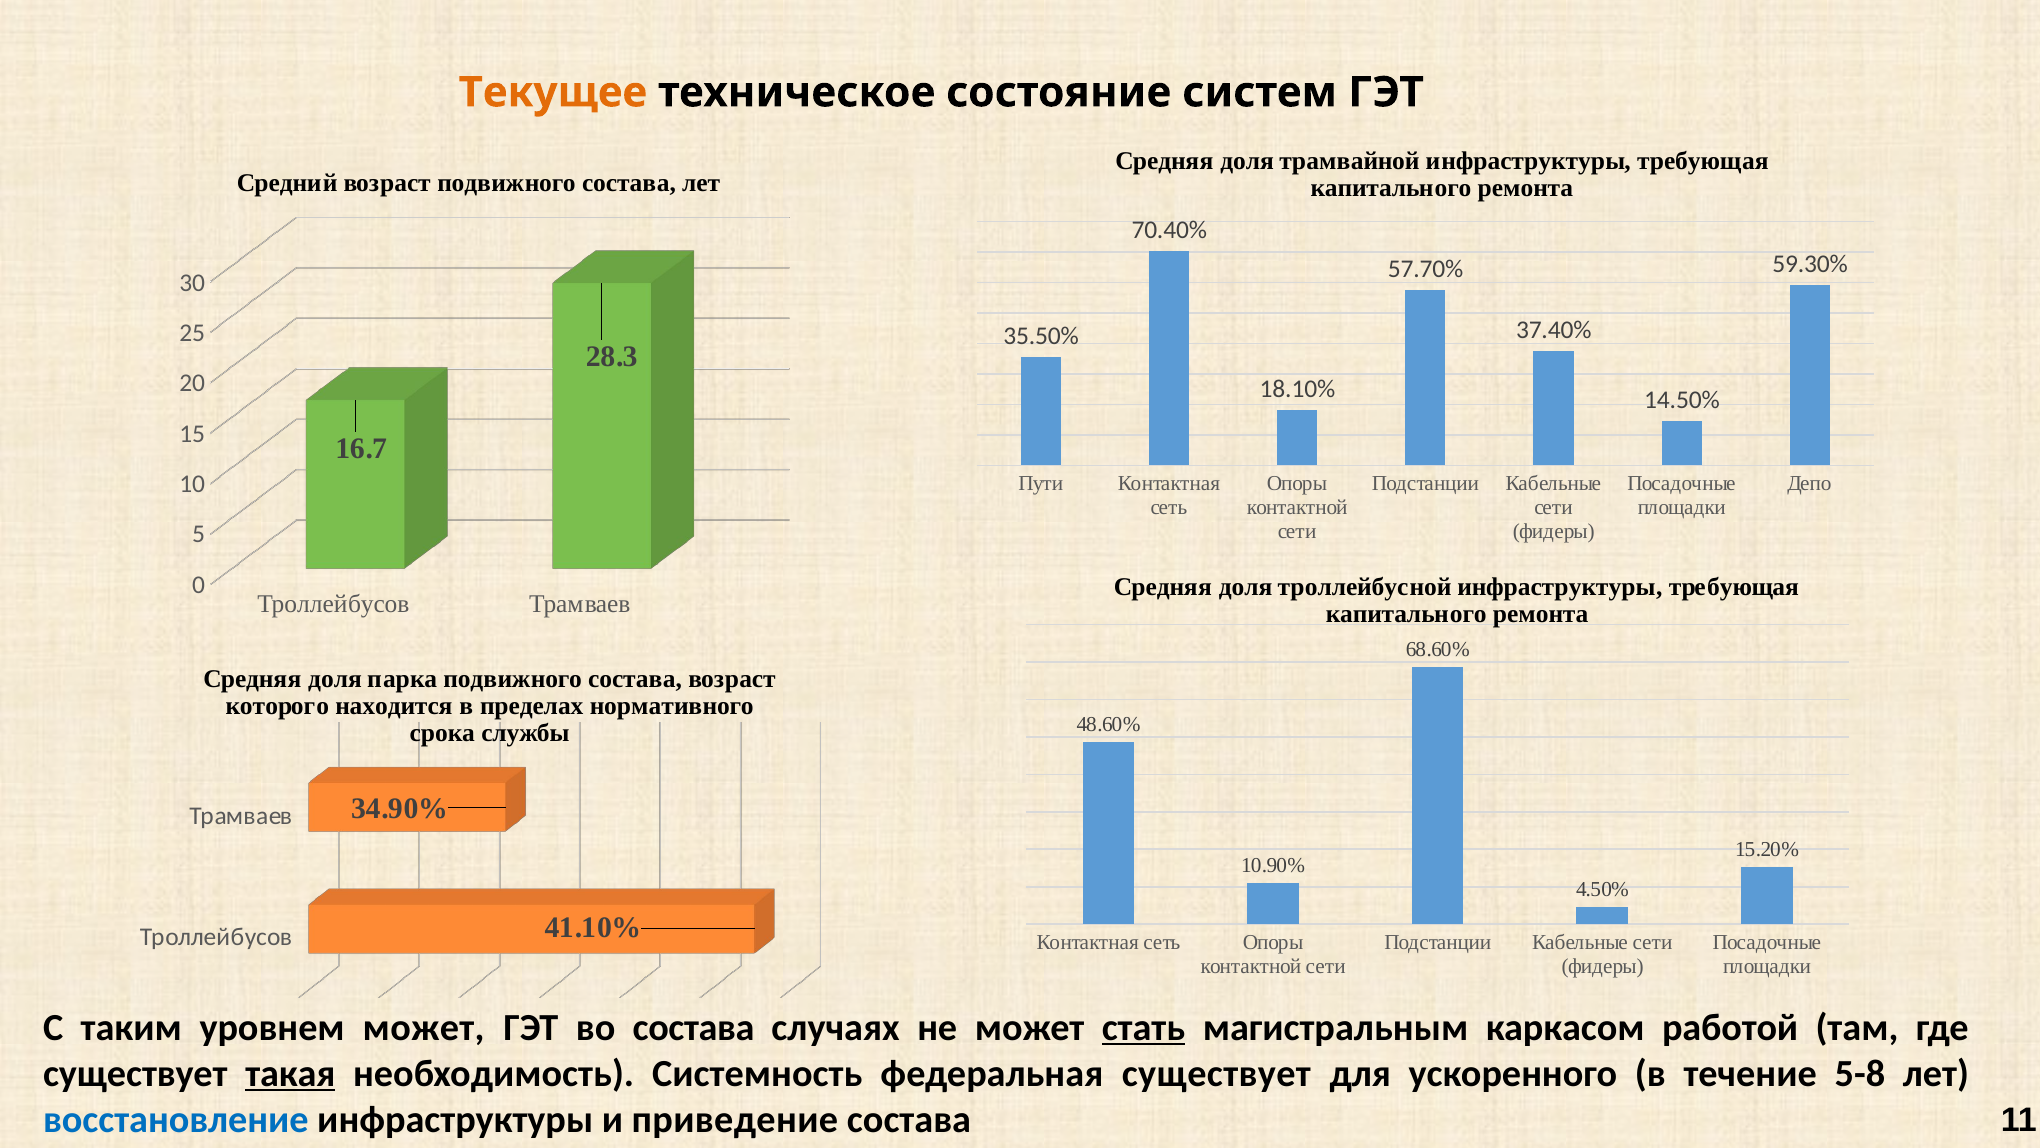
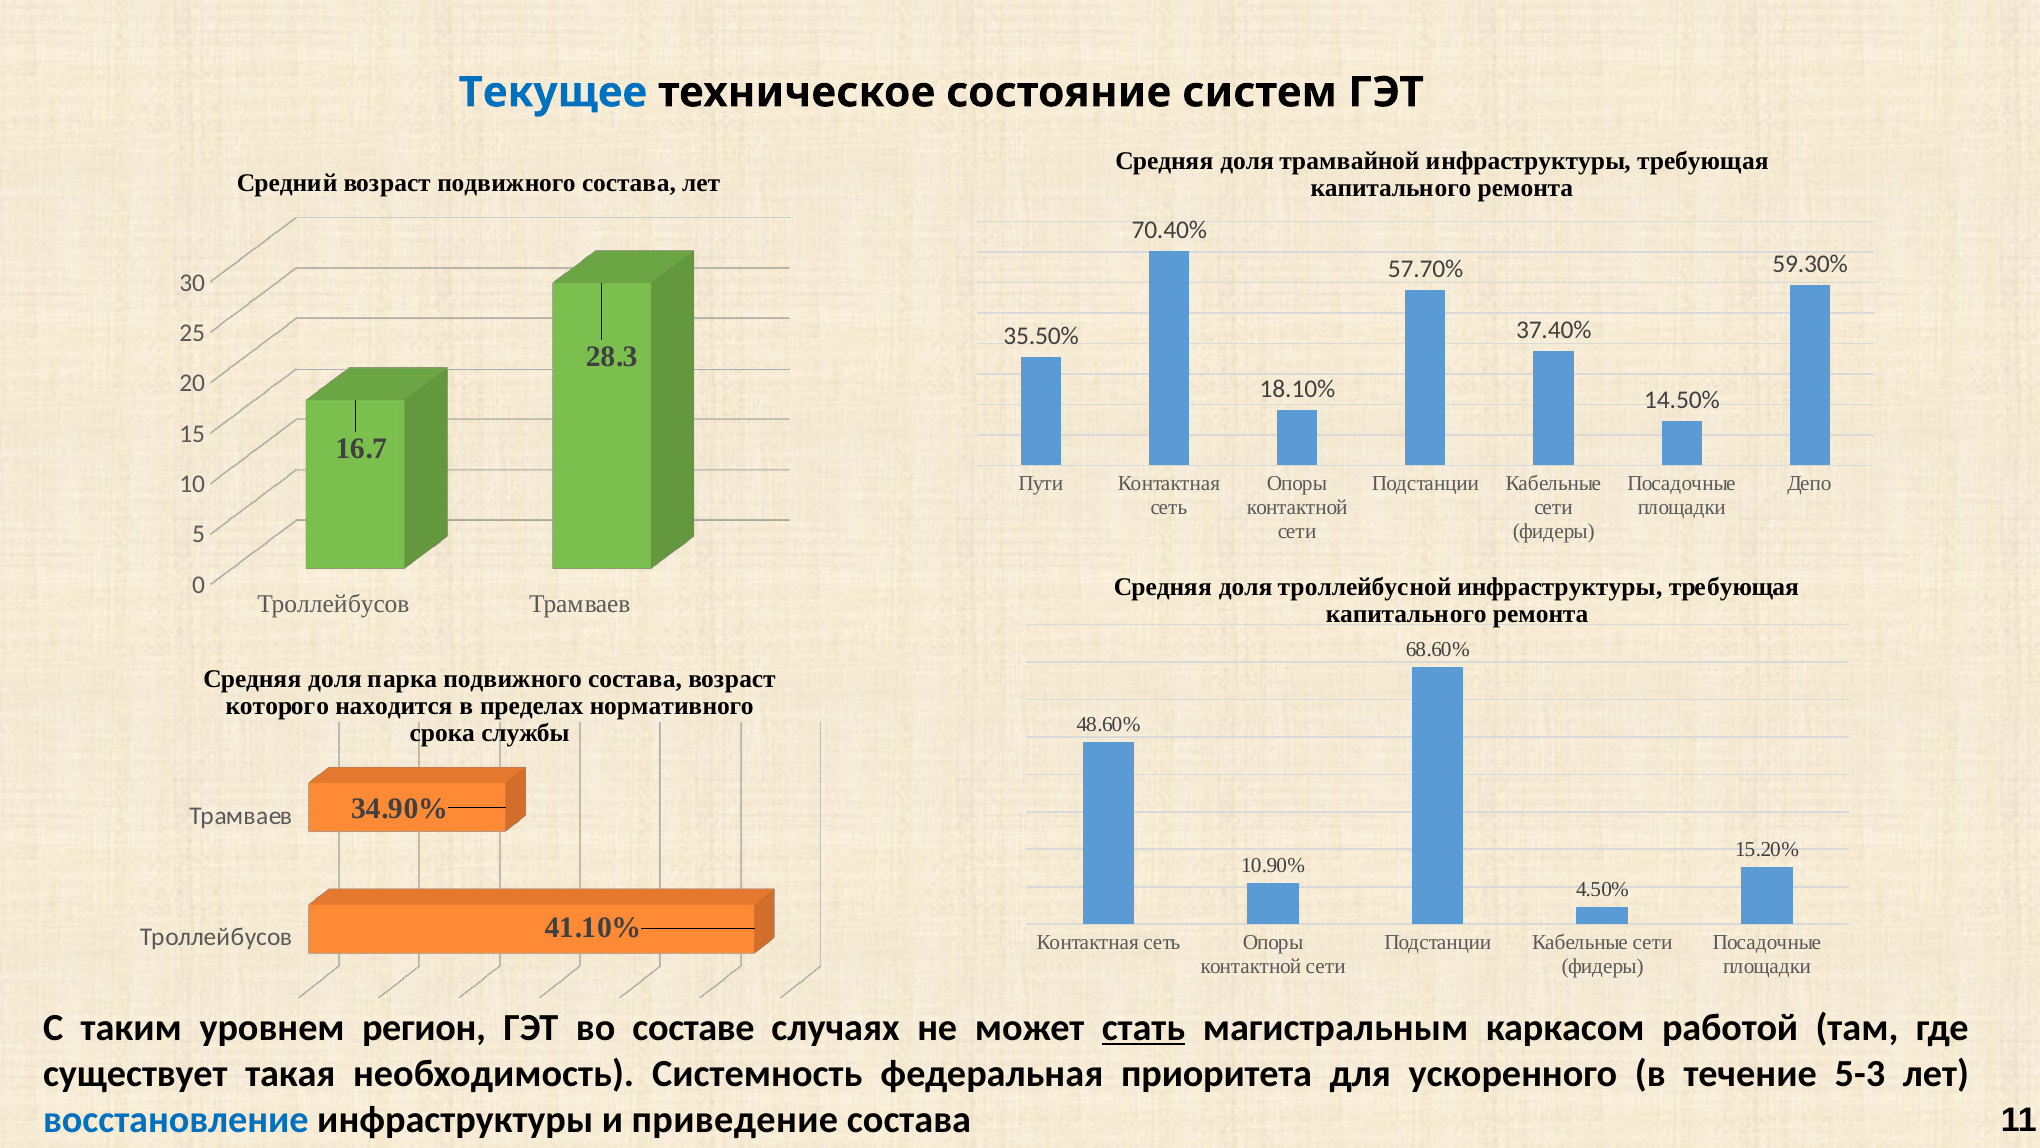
Текущее colour: orange -> blue
уровнем может: может -> регион
во состава: состава -> составе
такая underline: present -> none
федеральная существует: существует -> приоритета
5-8: 5-8 -> 5-3
